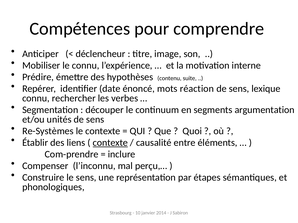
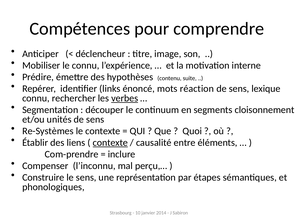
date: date -> links
verbes underline: none -> present
argumentation: argumentation -> cloisonnement
